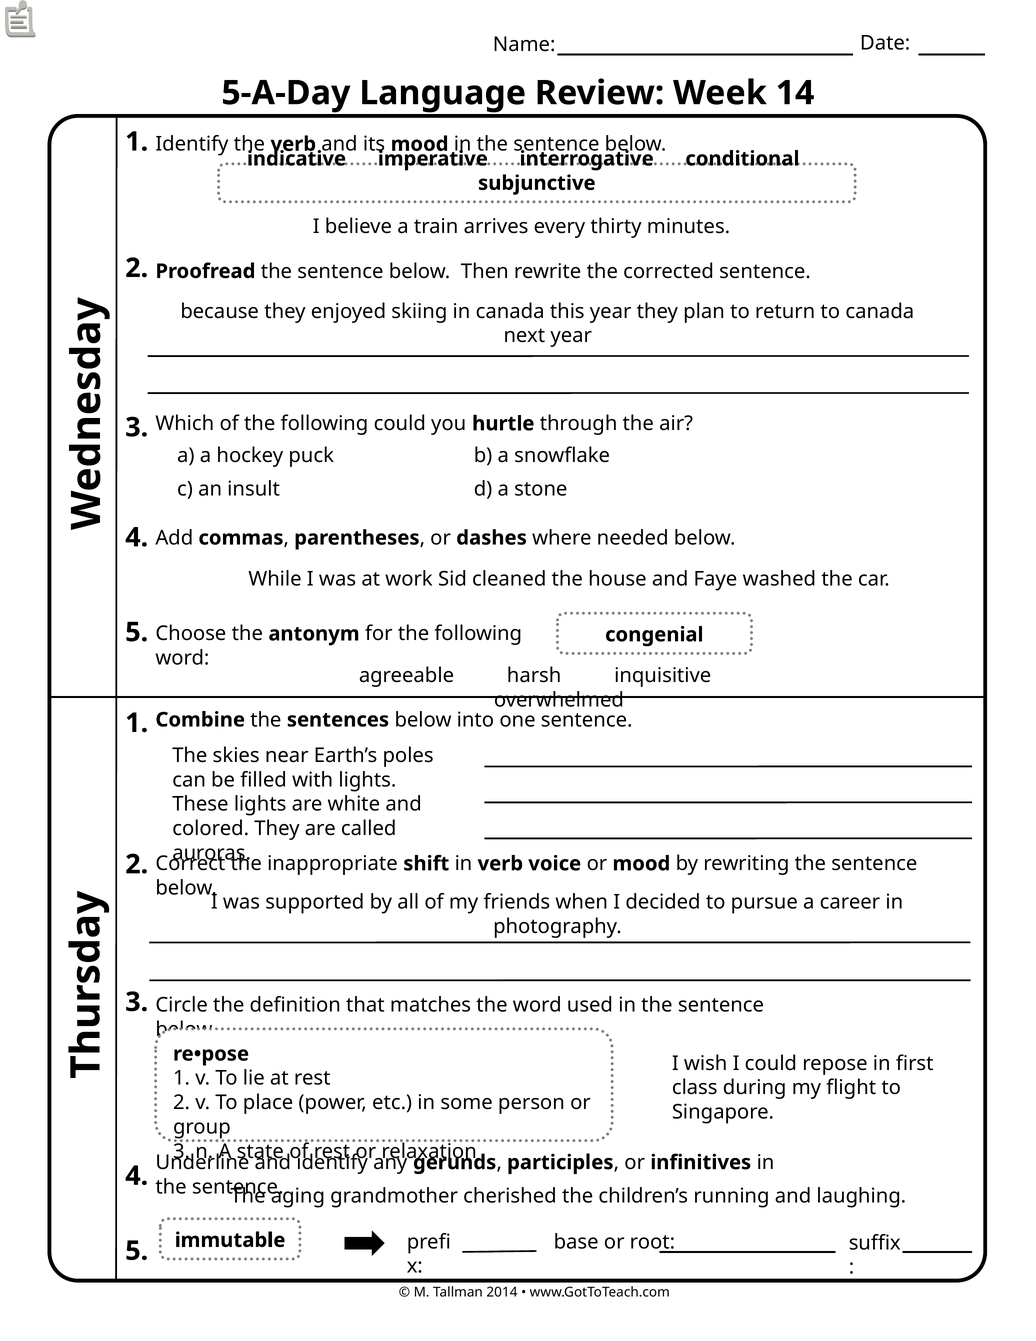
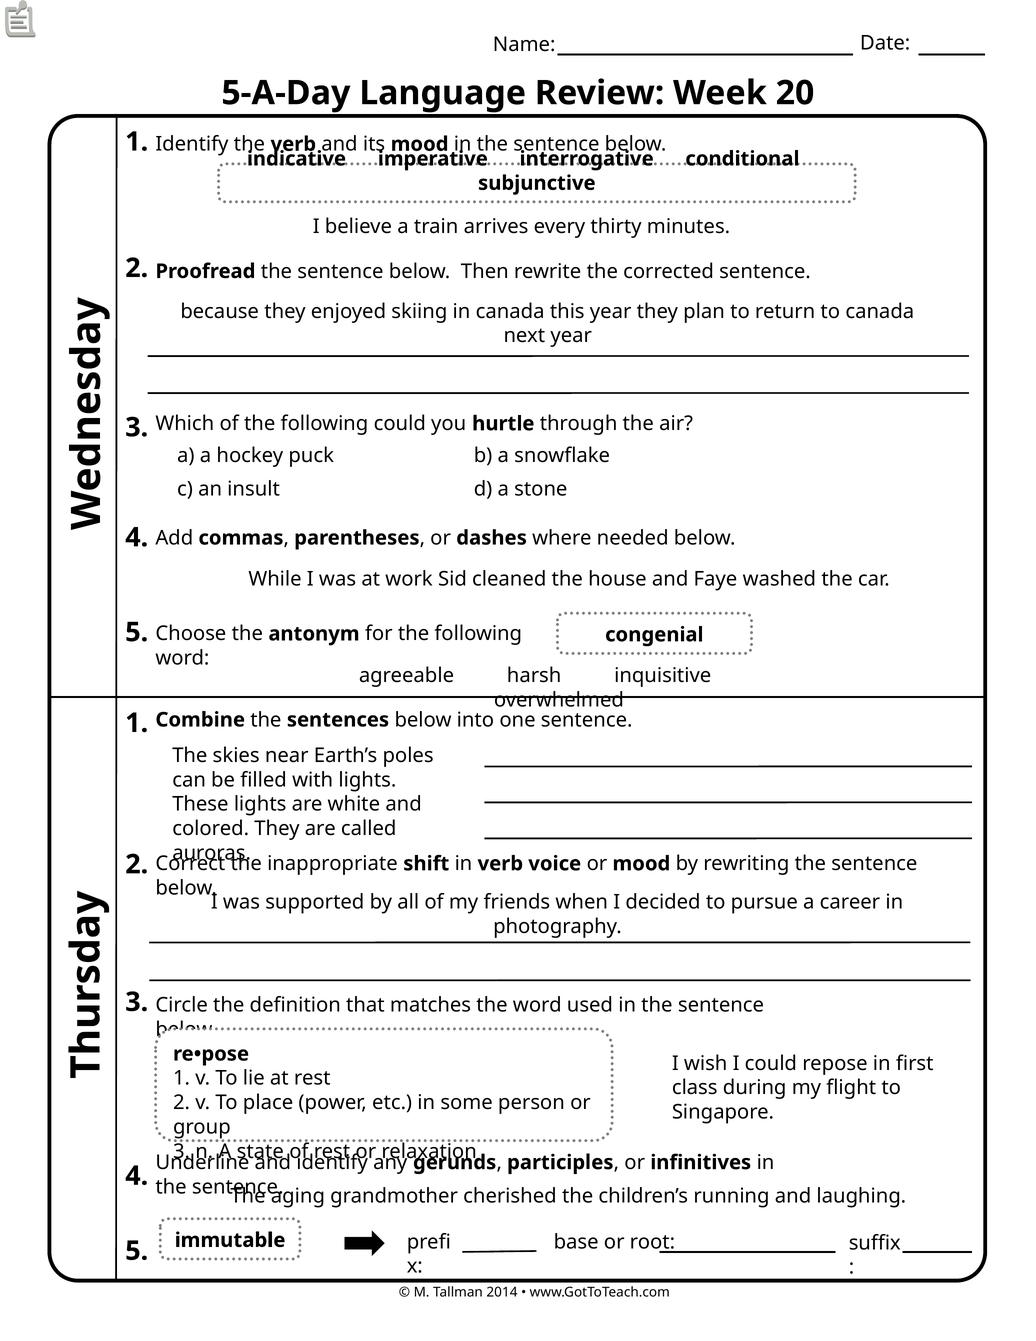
14: 14 -> 20
